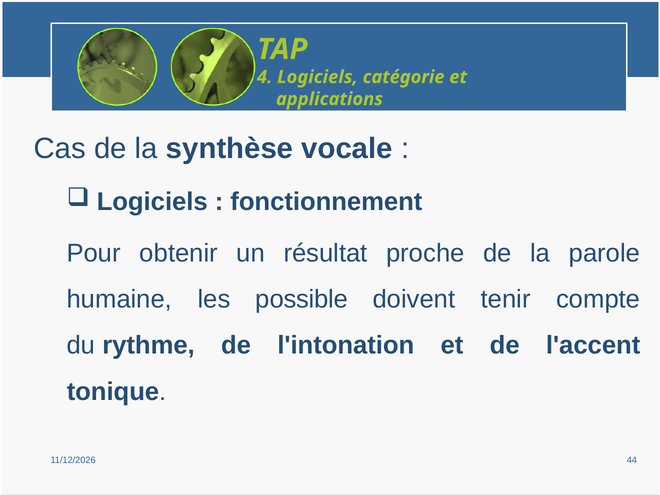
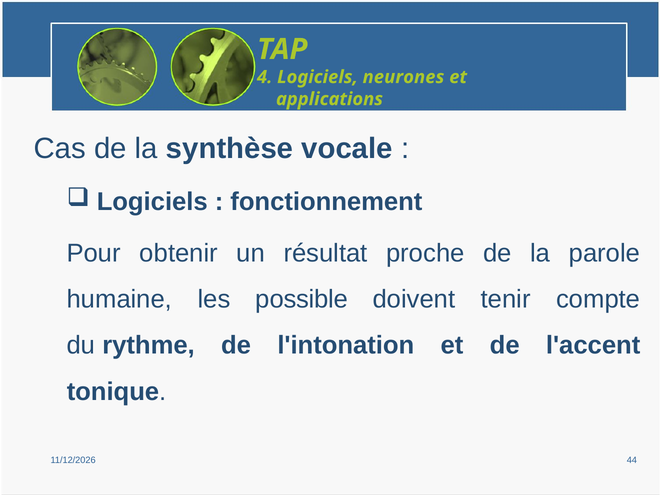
catégorie: catégorie -> neurones
